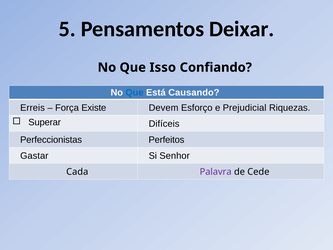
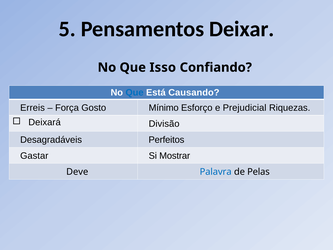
Existe: Existe -> Gosto
Devem: Devem -> Mínimo
Superar: Superar -> Deixará
Difíceis: Difíceis -> Divisão
Perfeccionistas: Perfeccionistas -> Desagradáveis
Senhor: Senhor -> Mostrar
Cada: Cada -> Deve
Palavra colour: purple -> blue
Cede: Cede -> Pelas
